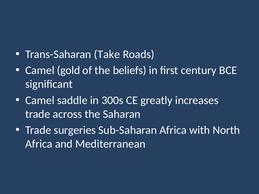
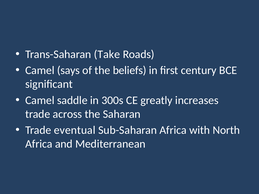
gold: gold -> says
surgeries: surgeries -> eventual
